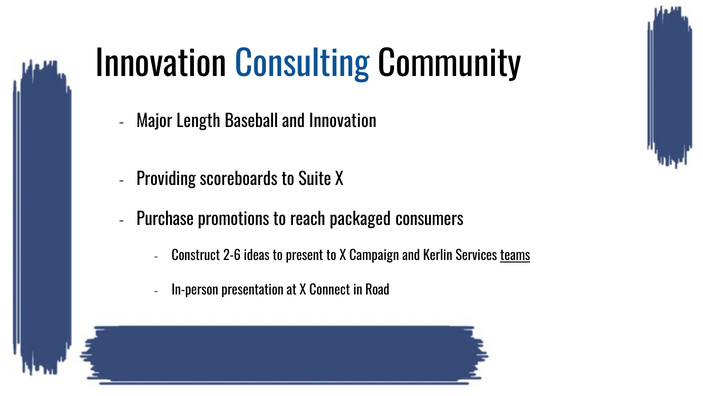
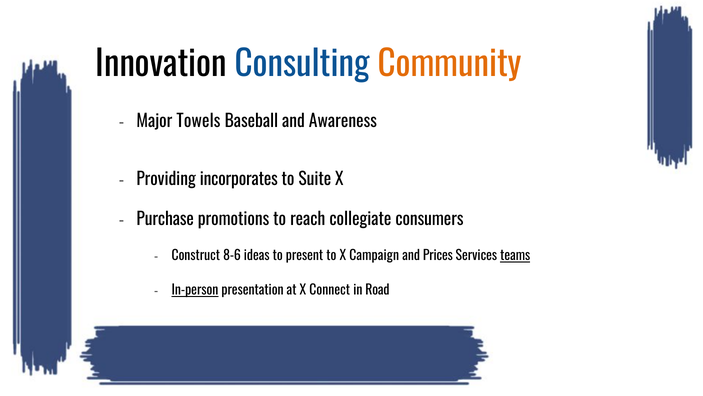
Community colour: black -> orange
Length: Length -> Towels
and Innovation: Innovation -> Awareness
scoreboards: scoreboards -> incorporates
packaged: packaged -> collegiate
2-6: 2-6 -> 8-6
Kerlin: Kerlin -> Prices
In-person underline: none -> present
